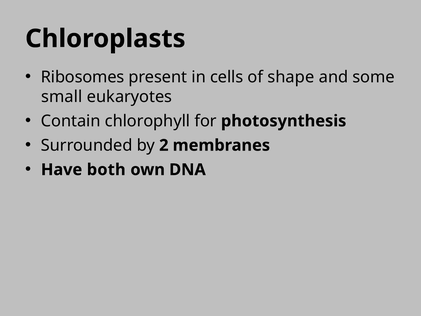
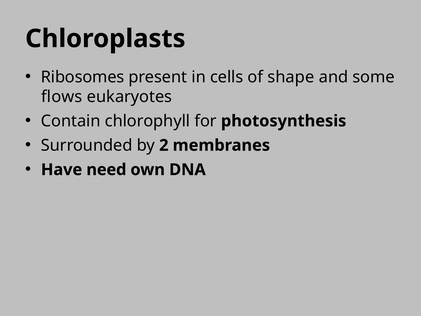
small: small -> flows
both: both -> need
